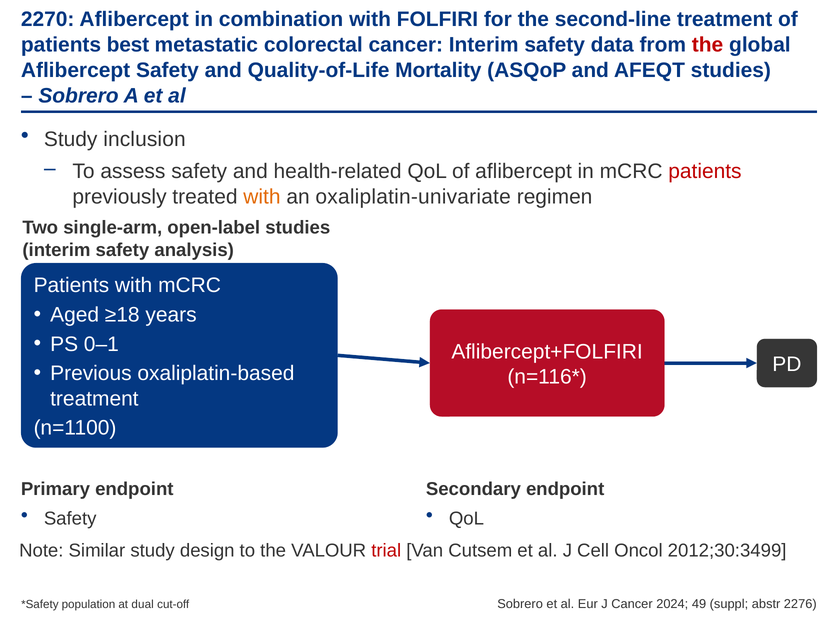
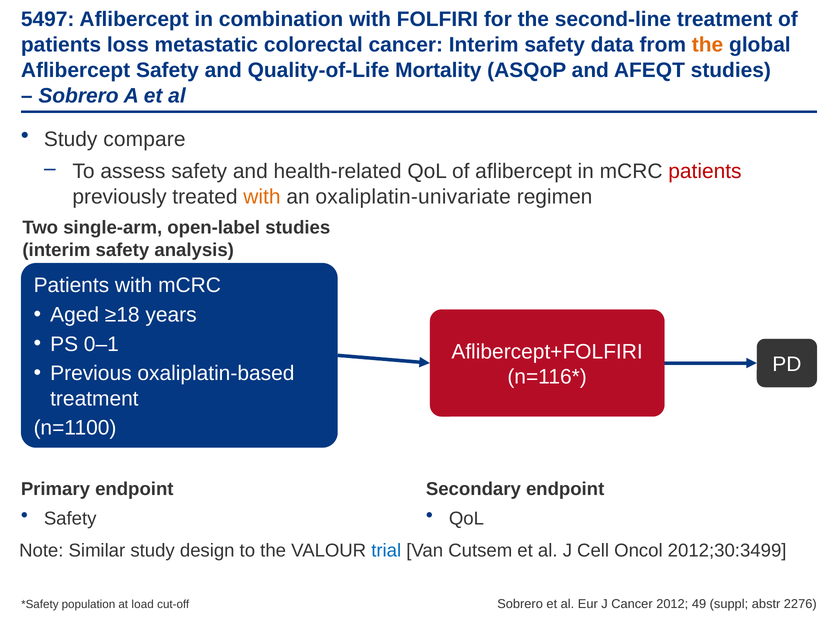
2270: 2270 -> 5497
best: best -> loss
the at (708, 45) colour: red -> orange
inclusion: inclusion -> compare
trial colour: red -> blue
2024: 2024 -> 2012
dual: dual -> load
